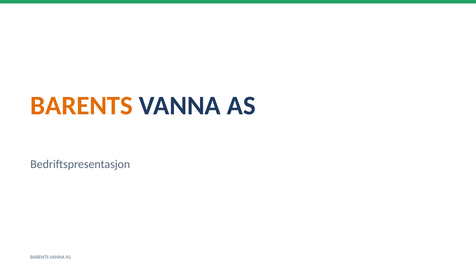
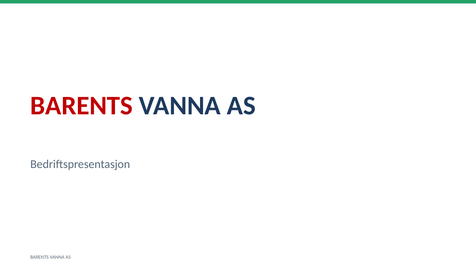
BARENTS at (82, 106) colour: orange -> red
